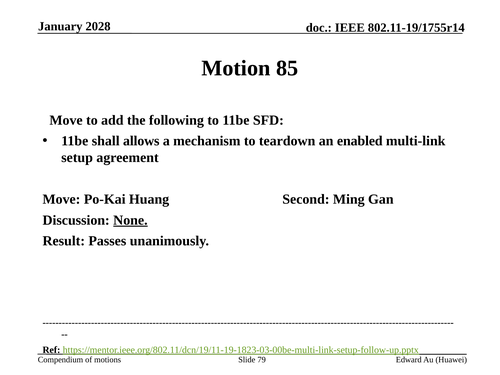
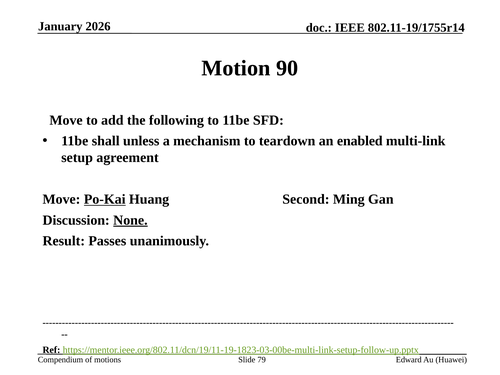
2028: 2028 -> 2026
85: 85 -> 90
allows: allows -> unless
Po-Kai underline: none -> present
